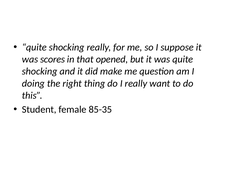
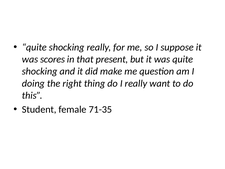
opened: opened -> present
85-35: 85-35 -> 71-35
